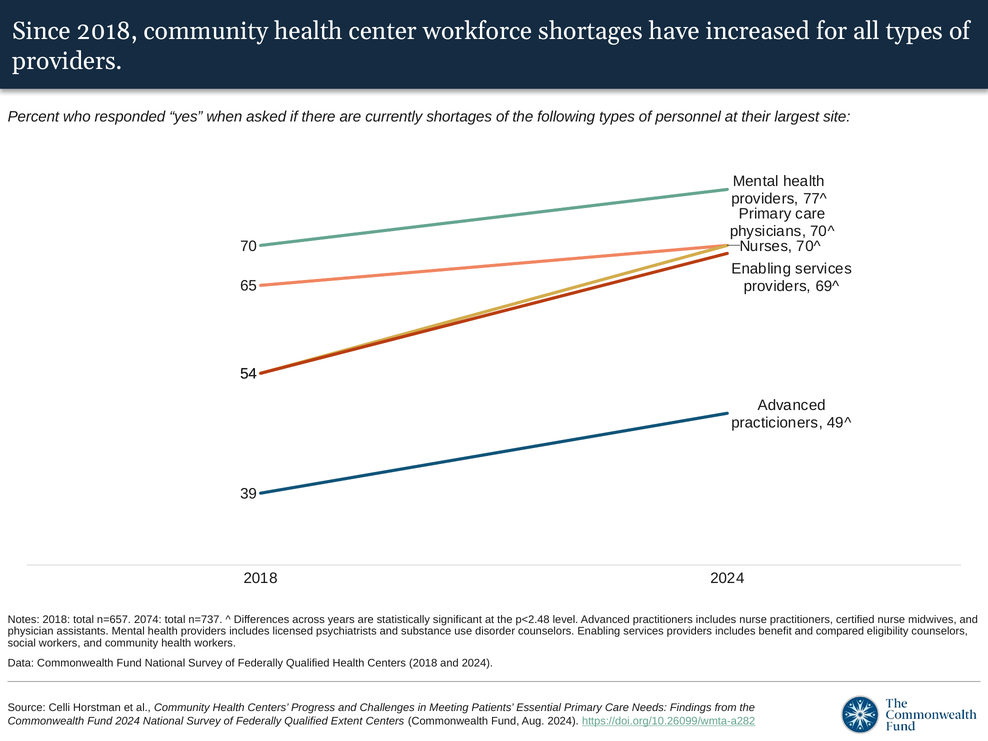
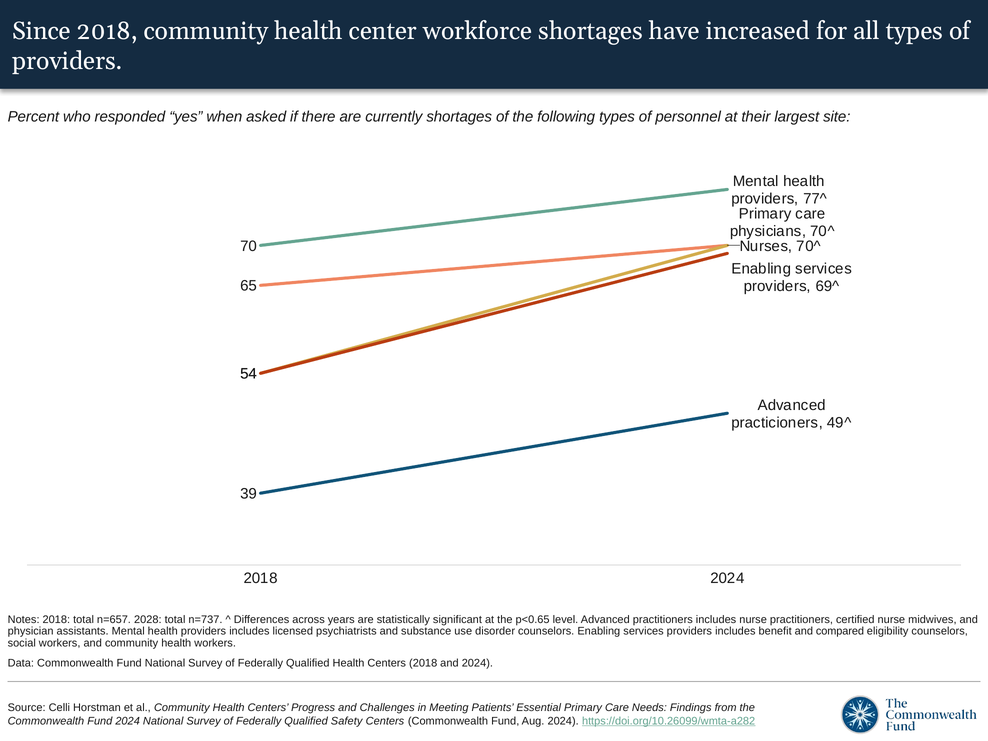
2074: 2074 -> 2028
p<2.48: p<2.48 -> p<0.65
Extent: Extent -> Safety
